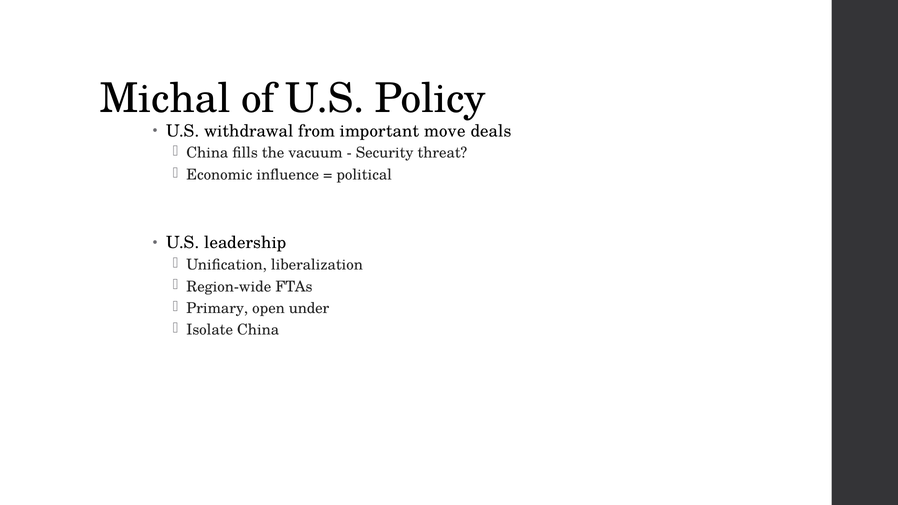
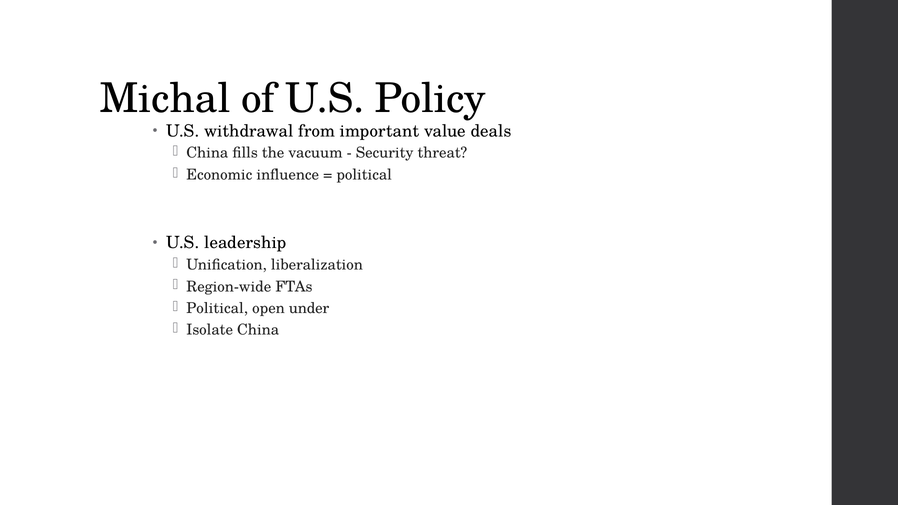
move: move -> value
Primary at (217, 308): Primary -> Political
